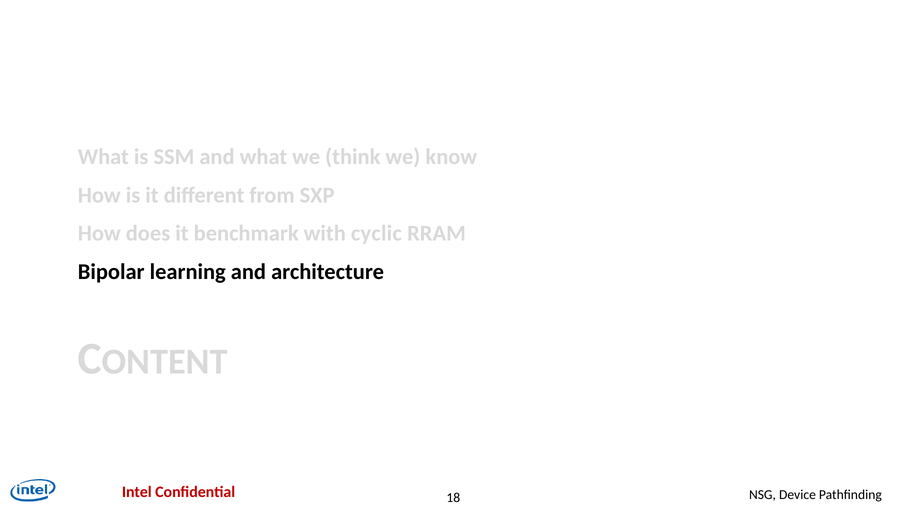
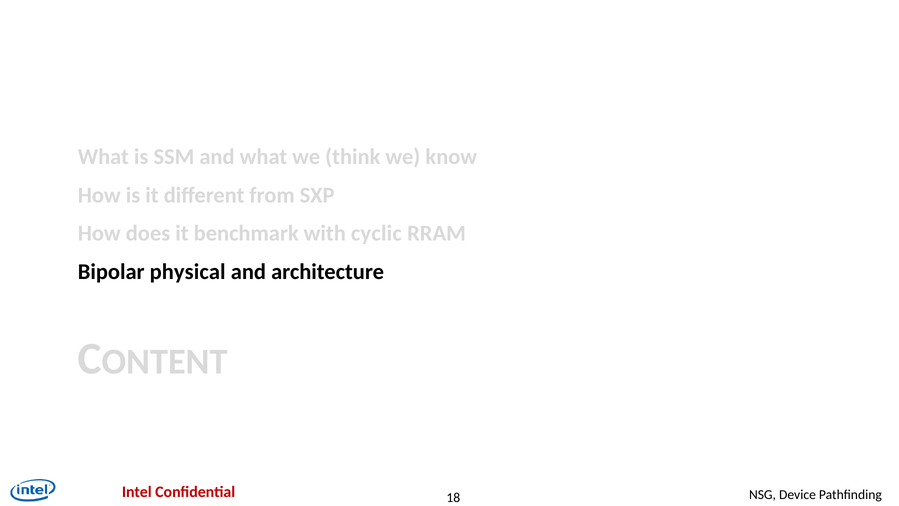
learning: learning -> physical
